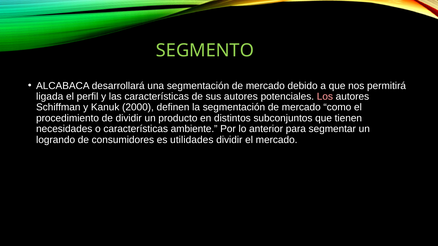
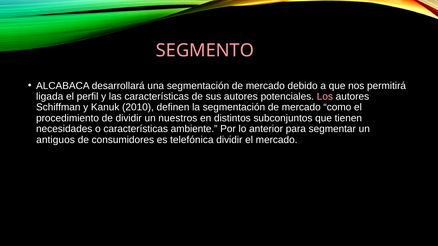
SEGMENTO colour: light green -> pink
2000: 2000 -> 2010
producto: producto -> nuestros
logrando: logrando -> antiguos
utilidades: utilidades -> telefónica
